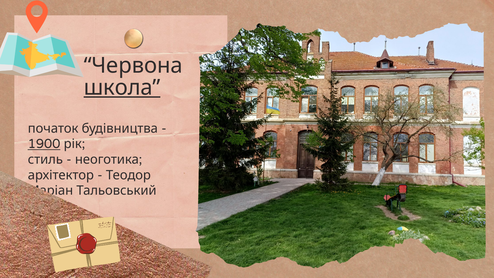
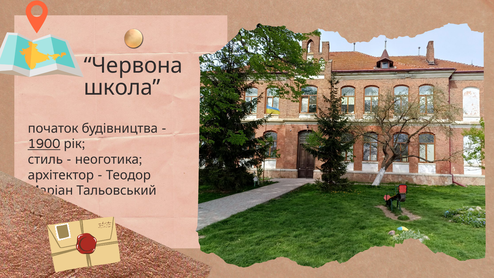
школа underline: present -> none
